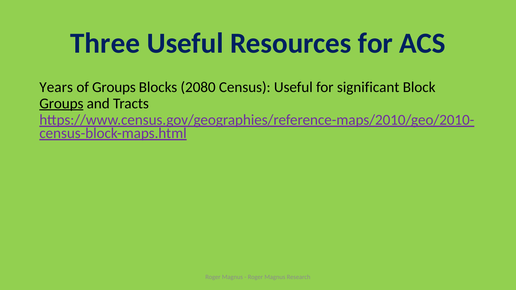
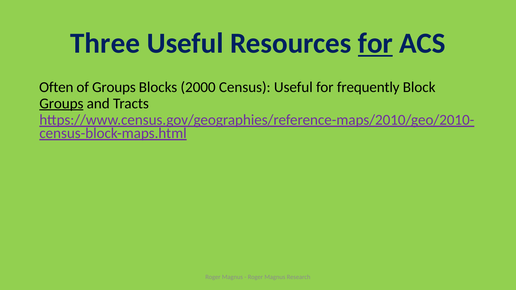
for at (375, 43) underline: none -> present
Years: Years -> Often
2080: 2080 -> 2000
significant: significant -> frequently
